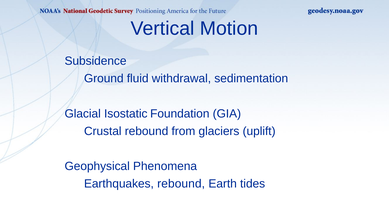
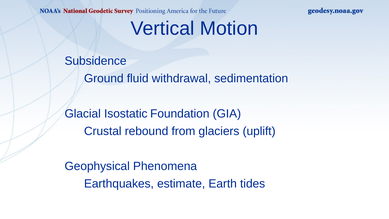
Earthquakes rebound: rebound -> estimate
